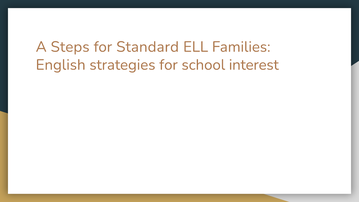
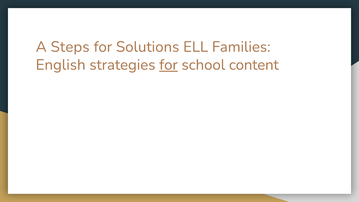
Standard: Standard -> Solutions
for at (169, 65) underline: none -> present
interest: interest -> content
